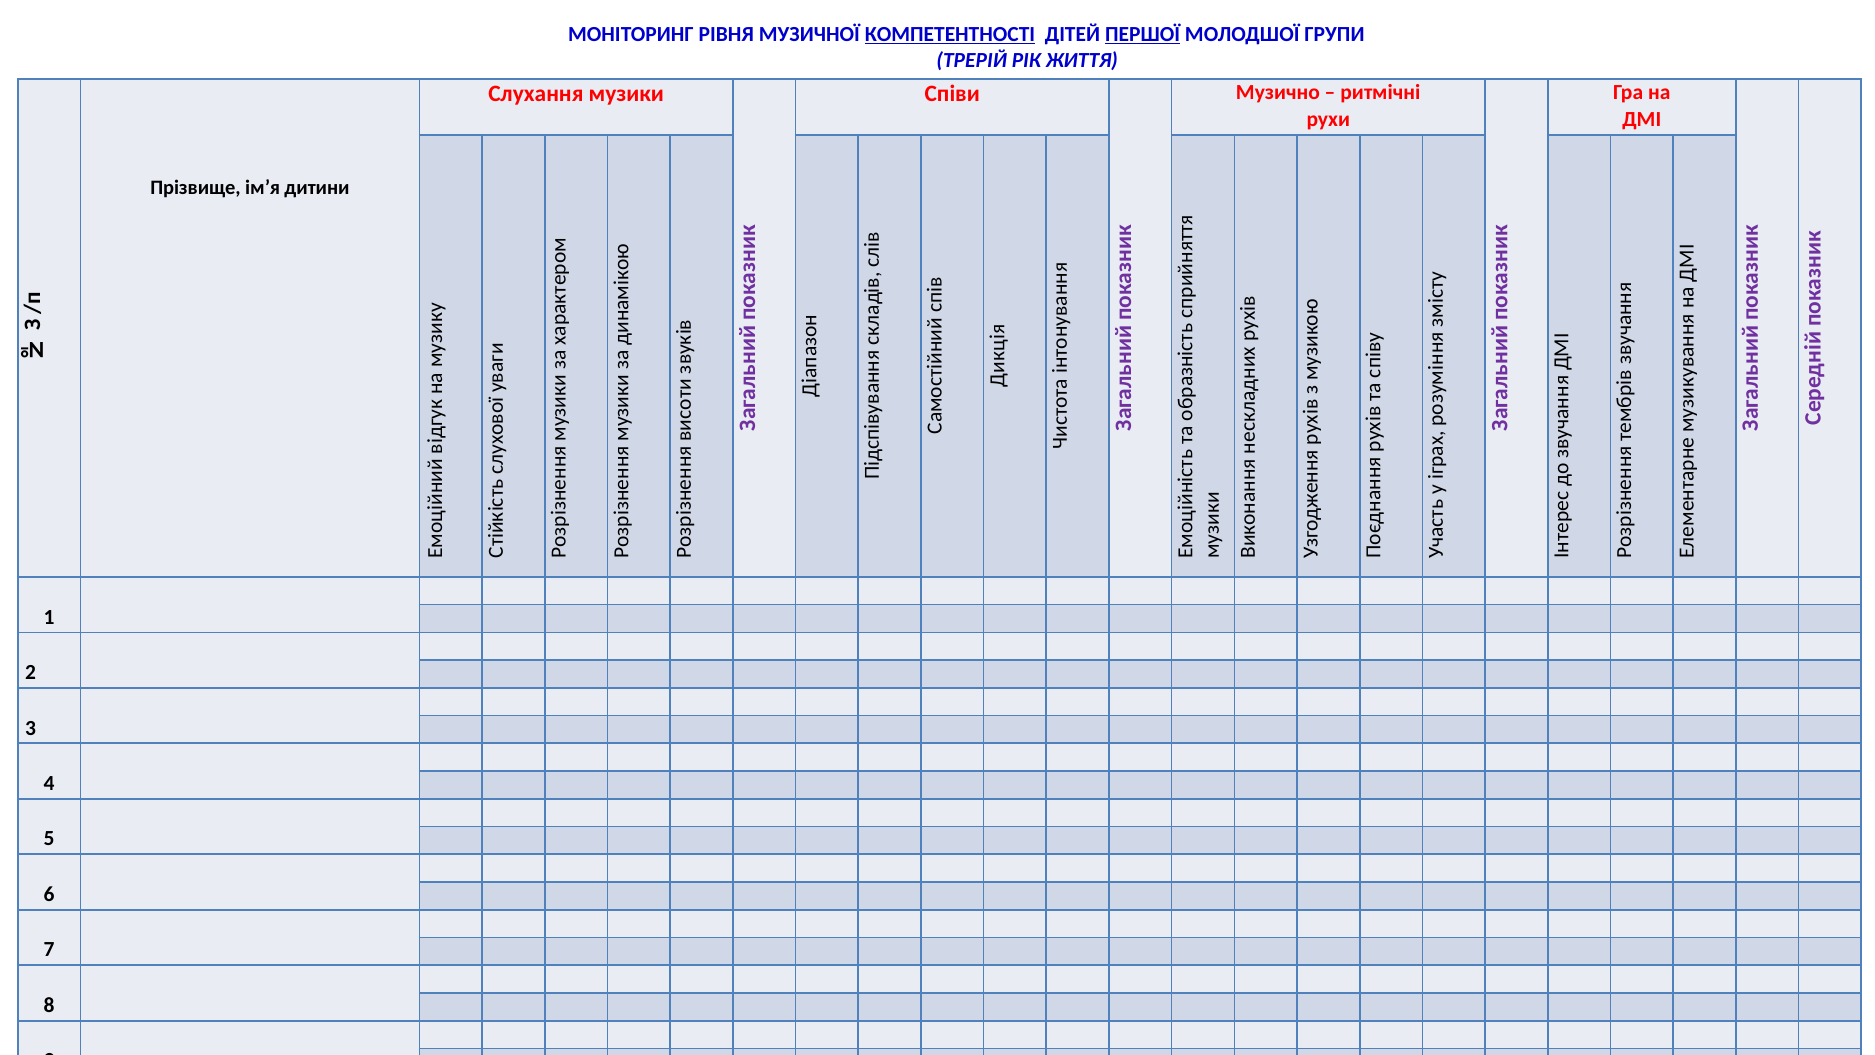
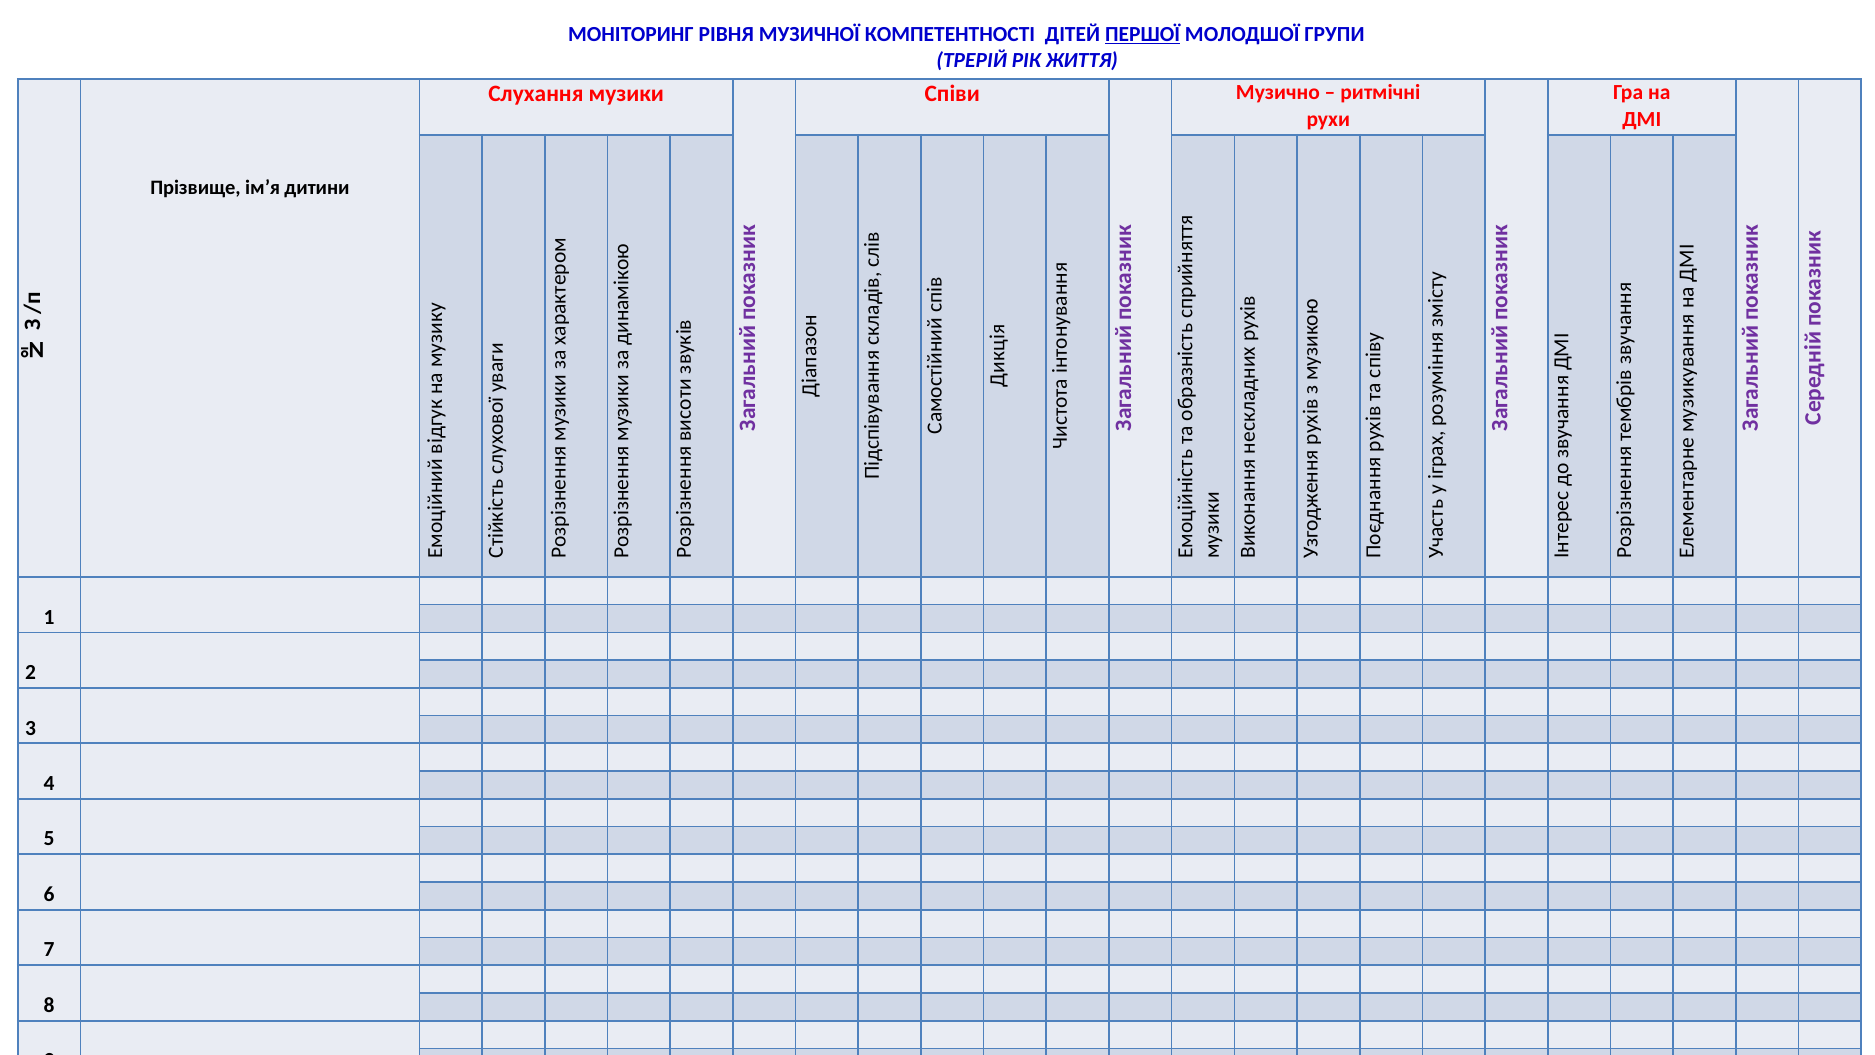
КОМПЕТЕНТНОСТІ underline: present -> none
